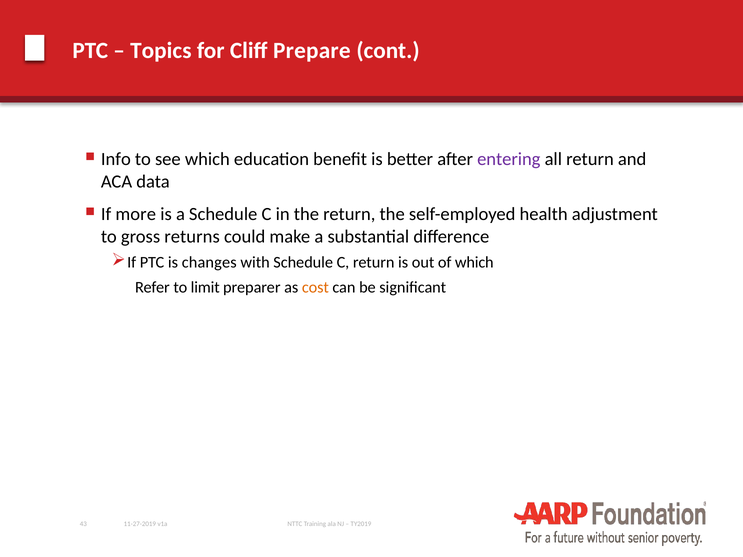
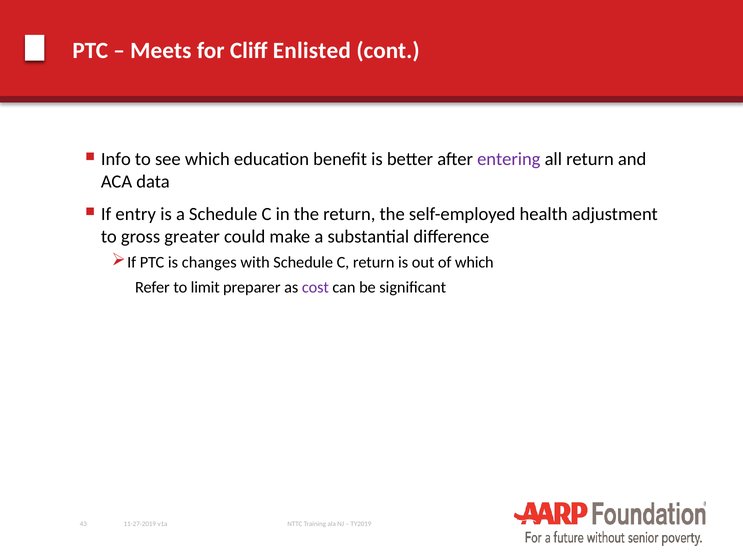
Topics: Topics -> Meets
Prepare: Prepare -> Enlisted
more: more -> entry
returns: returns -> greater
cost colour: orange -> purple
